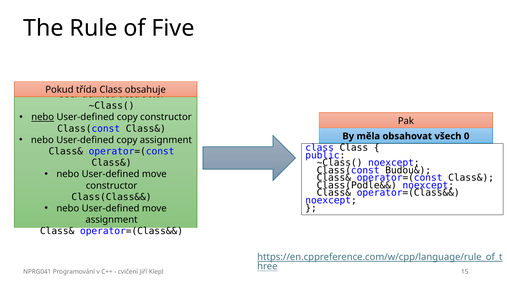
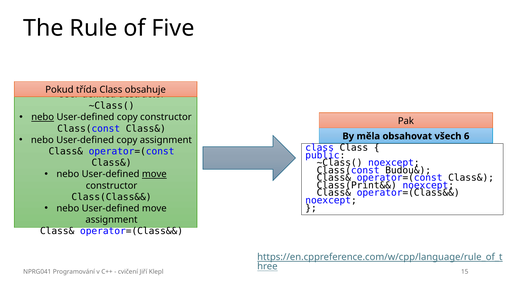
0: 0 -> 6
move at (154, 174) underline: none -> present
Class(Podle&&: Class(Podle&& -> Class(Print&&
